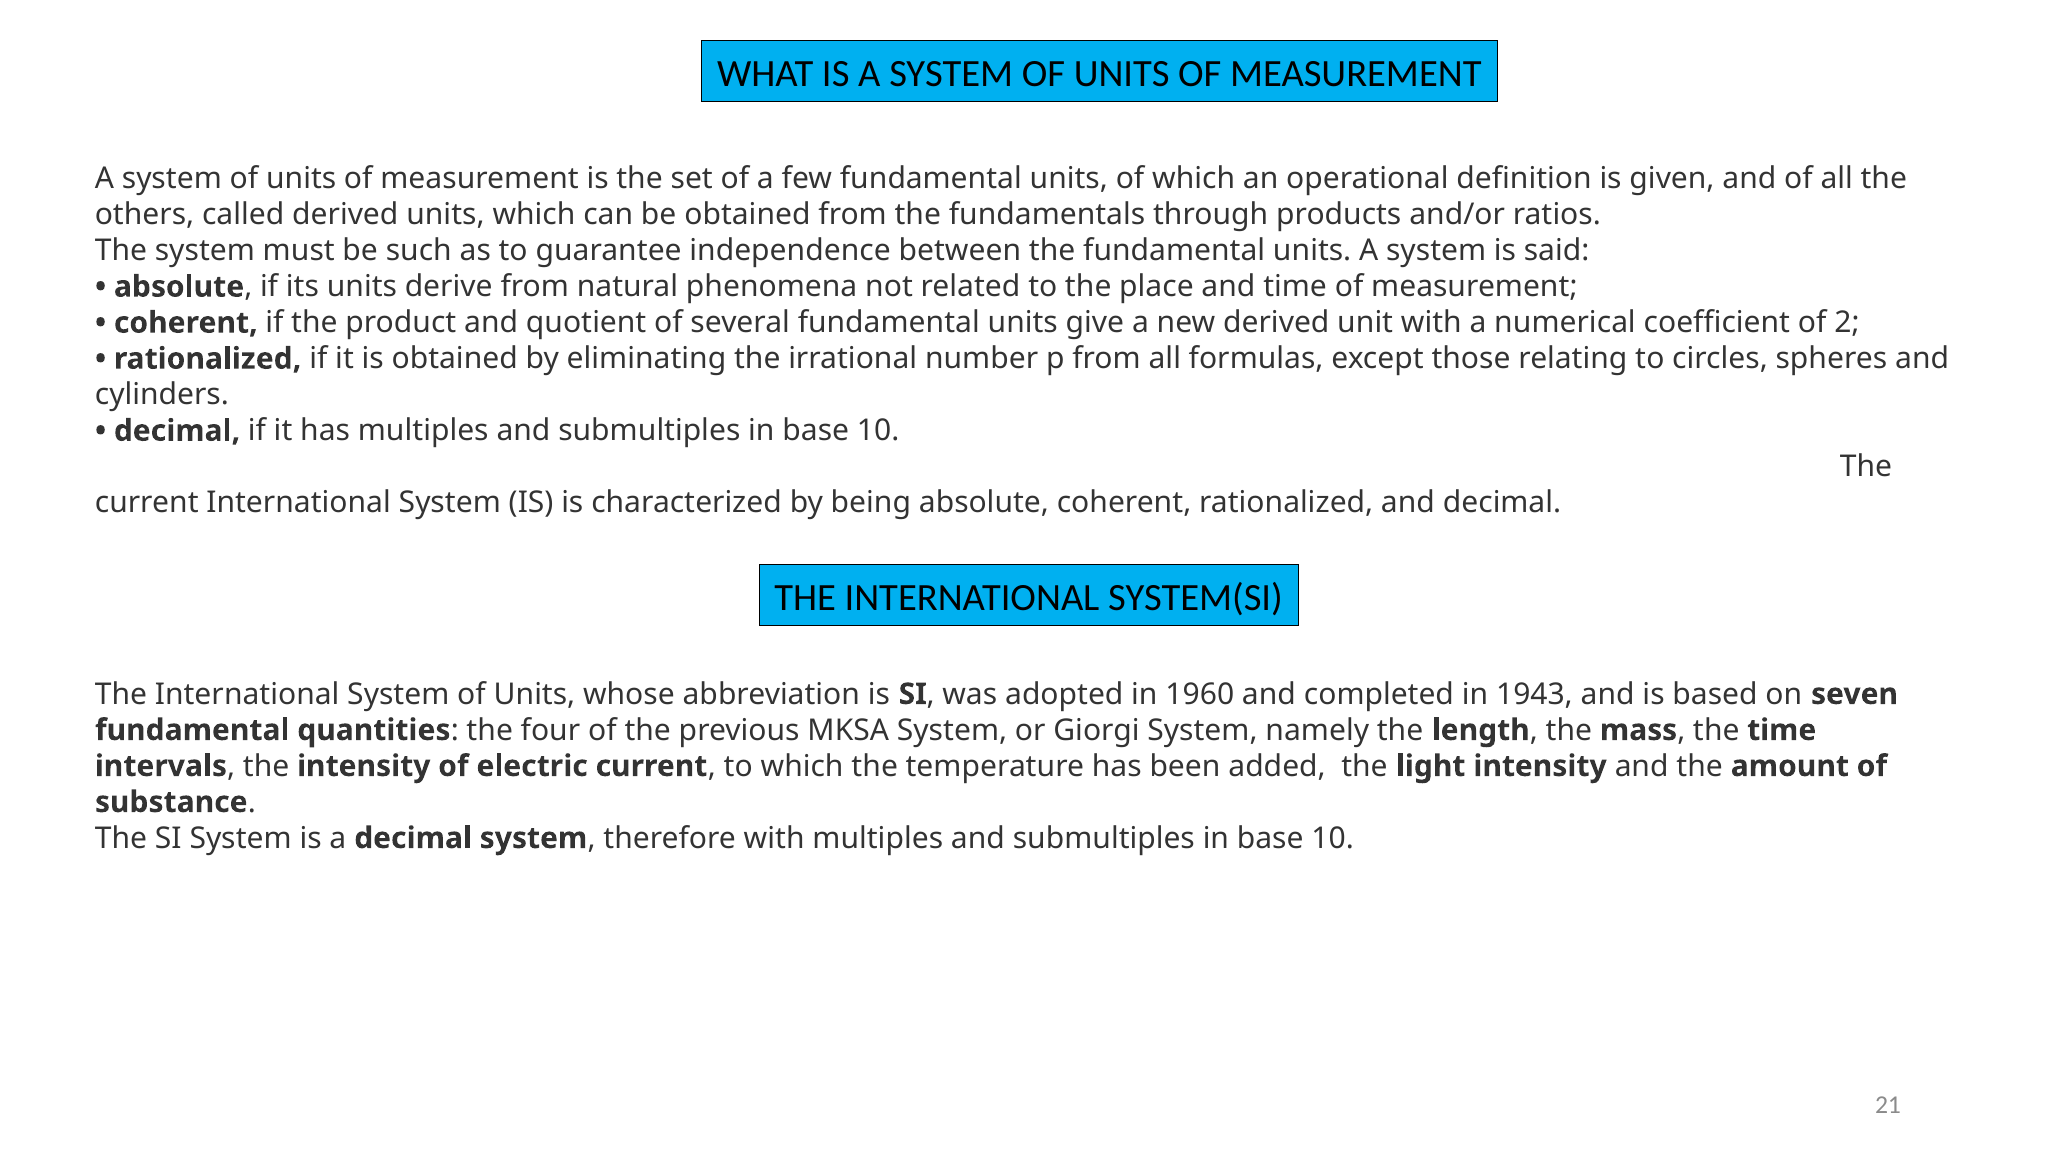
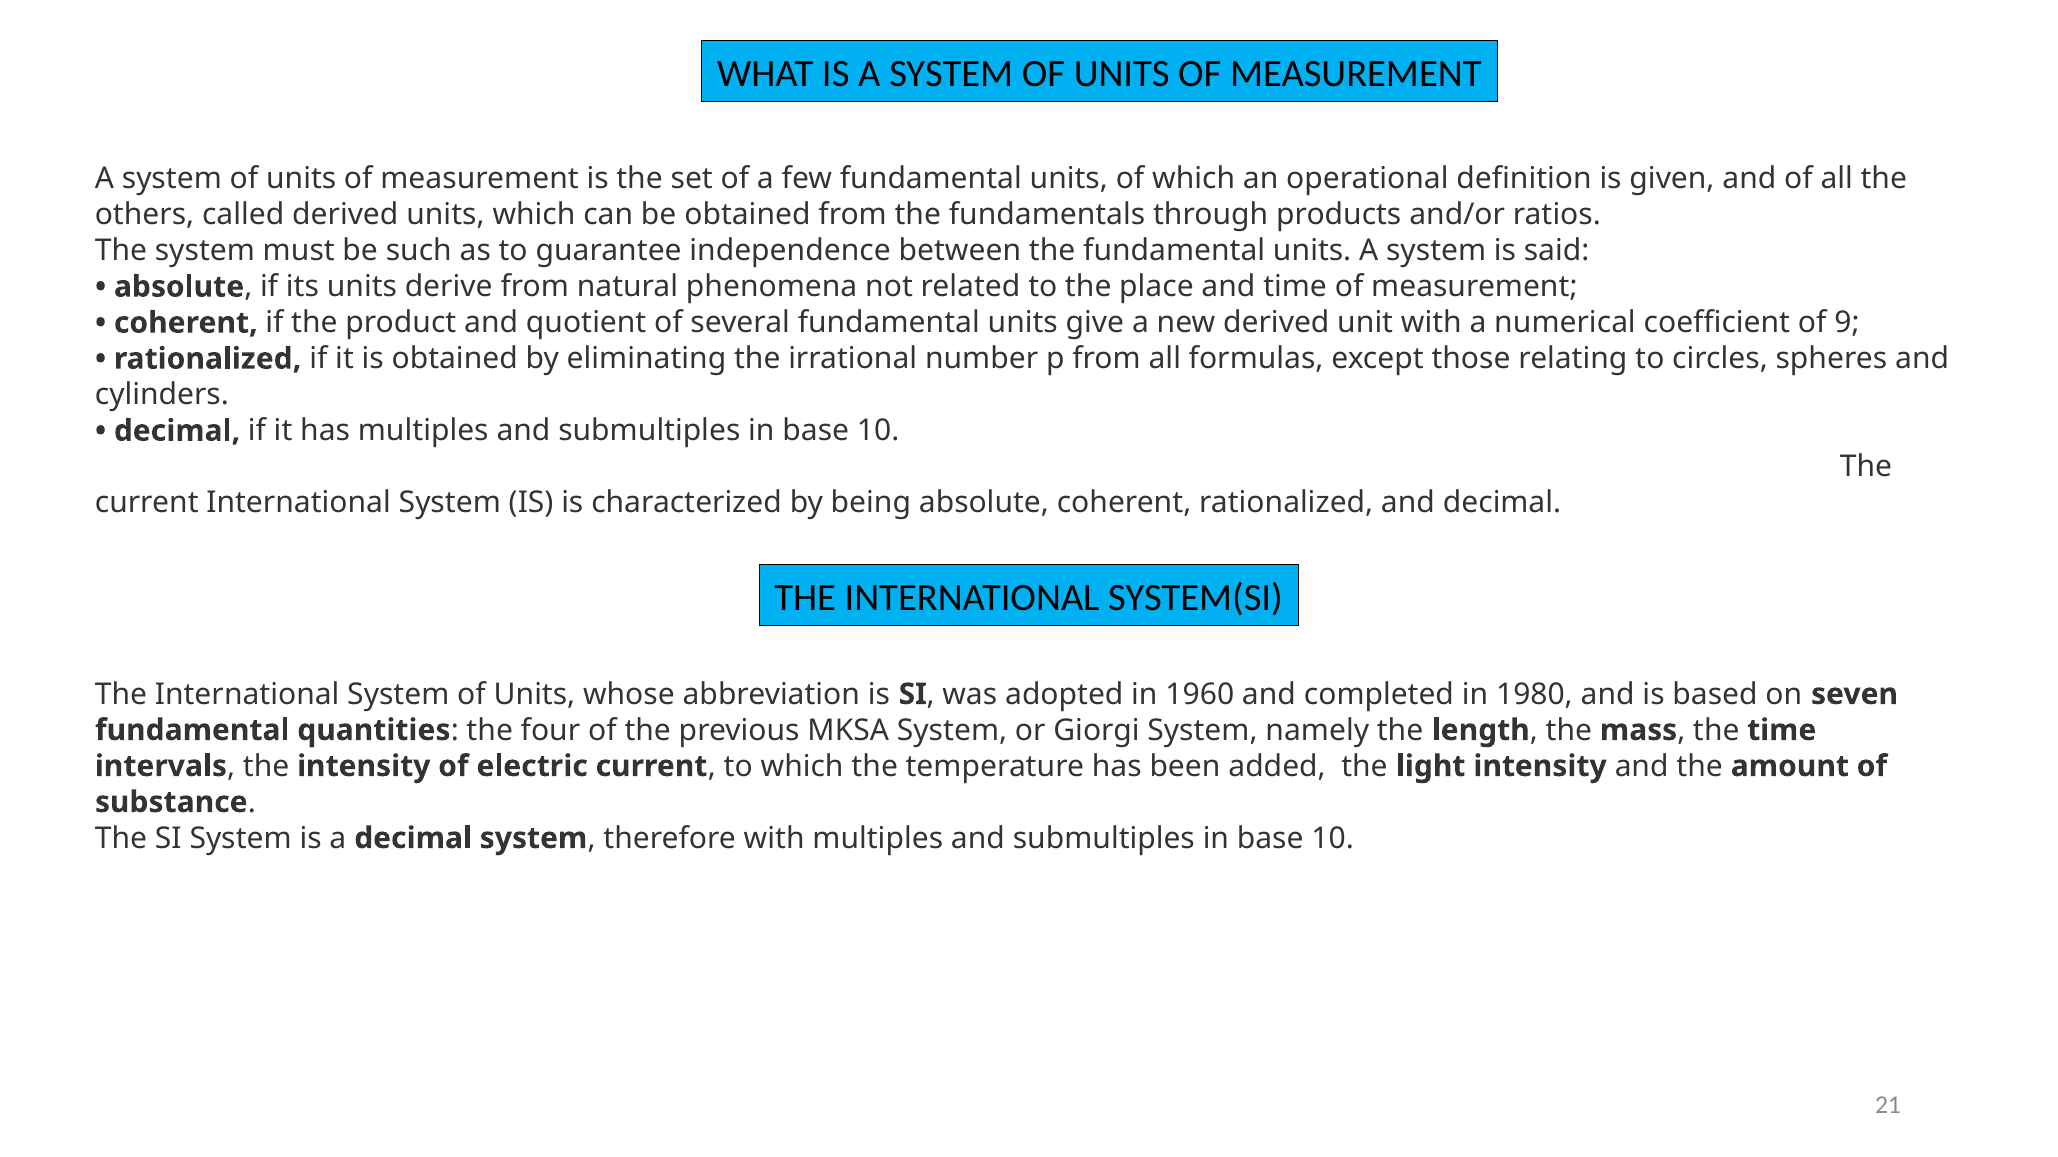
2: 2 -> 9
1943: 1943 -> 1980
